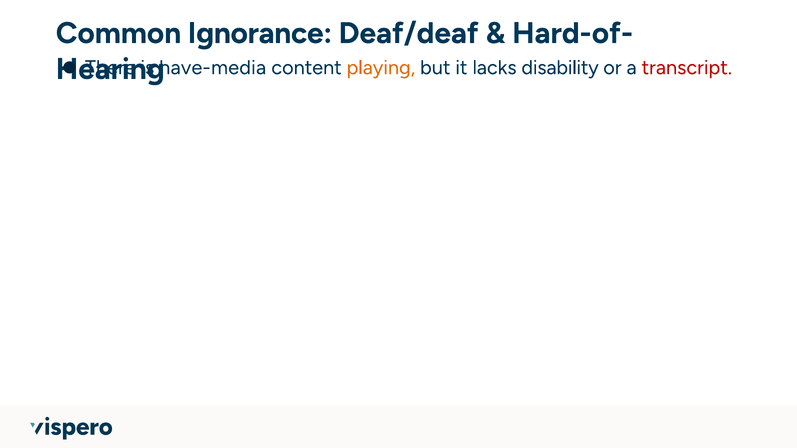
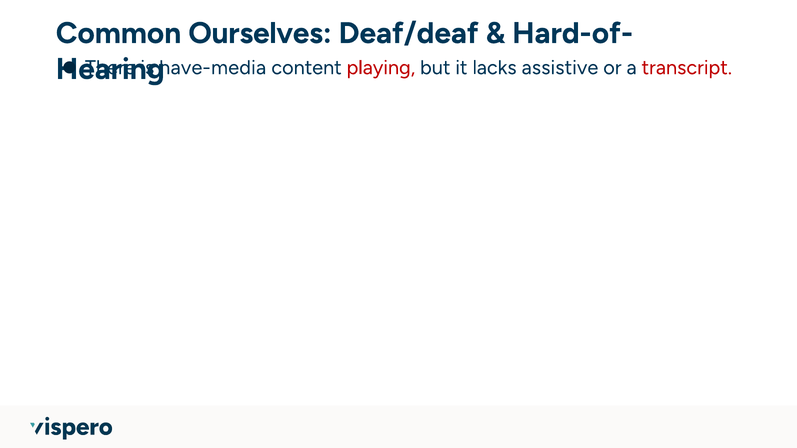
Ignorance: Ignorance -> Ourselves
playing colour: orange -> red
disability: disability -> assistive
